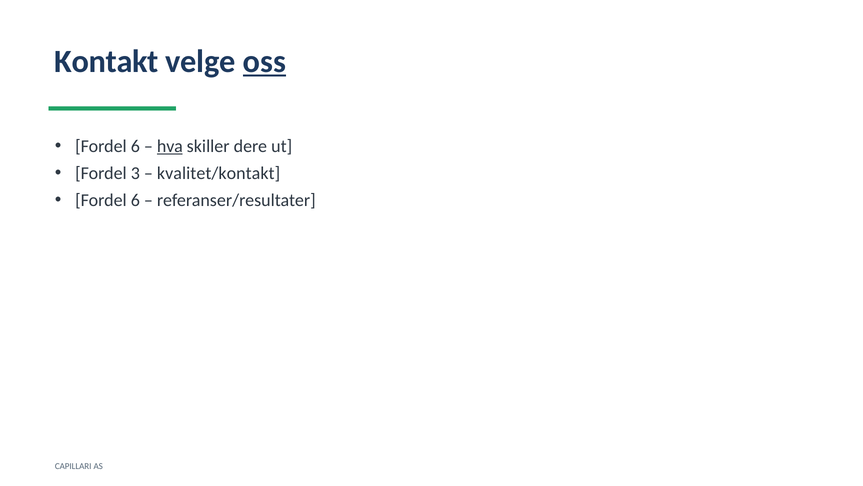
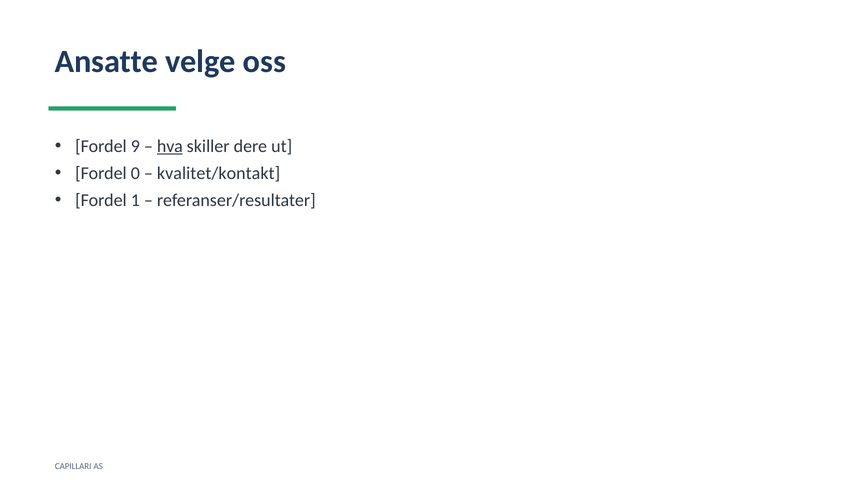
Kontakt: Kontakt -> Ansatte
oss underline: present -> none
6 at (135, 146): 6 -> 9
3: 3 -> 0
6 at (135, 200): 6 -> 1
